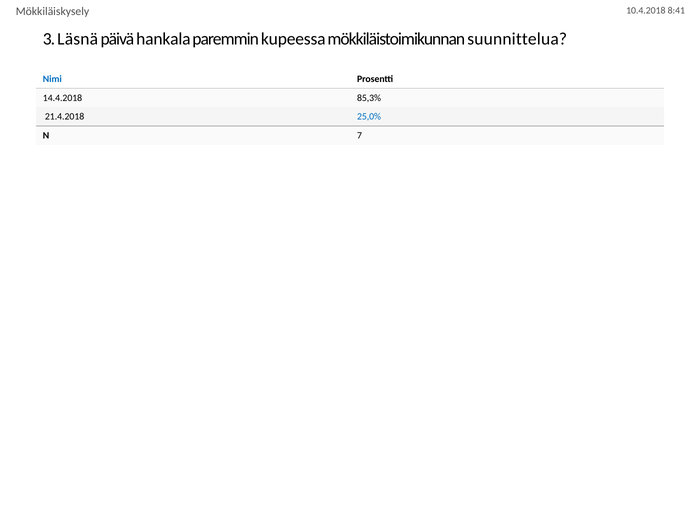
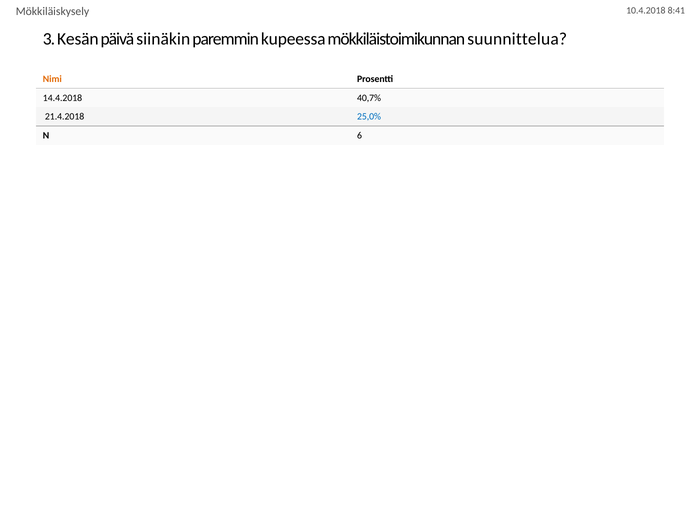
Läsnä: Läsnä -> Kesän
hankala: hankala -> siinäkin
Nimi colour: blue -> orange
85,3%: 85,3% -> 40,7%
7: 7 -> 6
